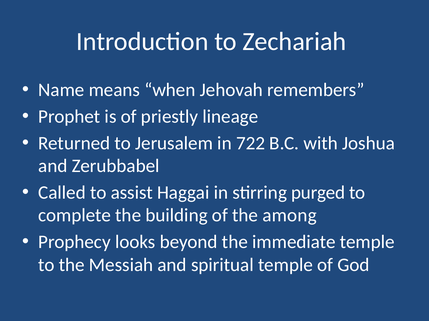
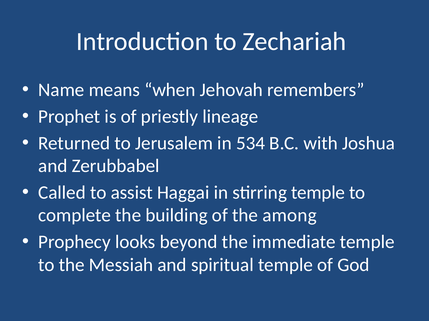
722: 722 -> 534
stirring purged: purged -> temple
